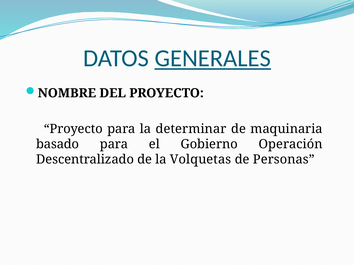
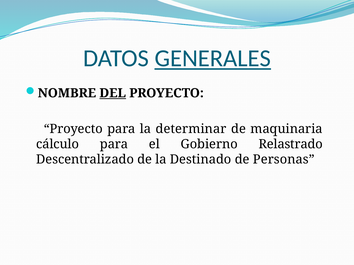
DEL underline: none -> present
basado: basado -> cálculo
Operación: Operación -> Relastrado
Volquetas: Volquetas -> Destinado
